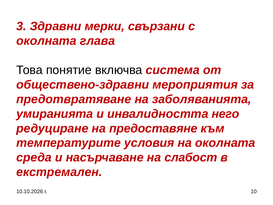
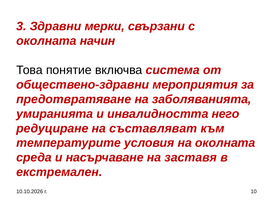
глава: глава -> начин
предоставяне: предоставяне -> съставляват
слабост: слабост -> заставя
